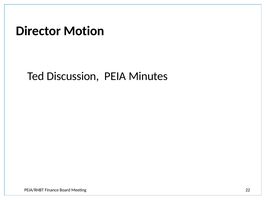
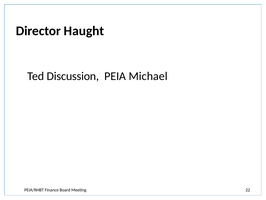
Motion: Motion -> Haught
Minutes: Minutes -> Michael
